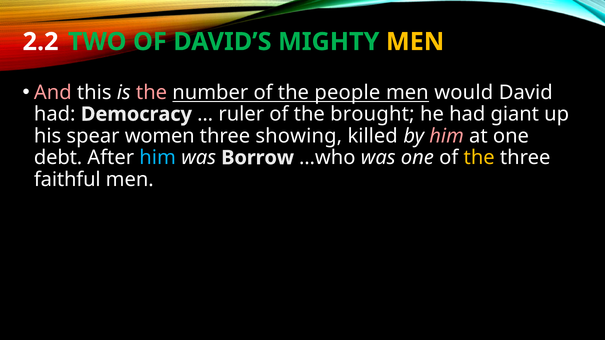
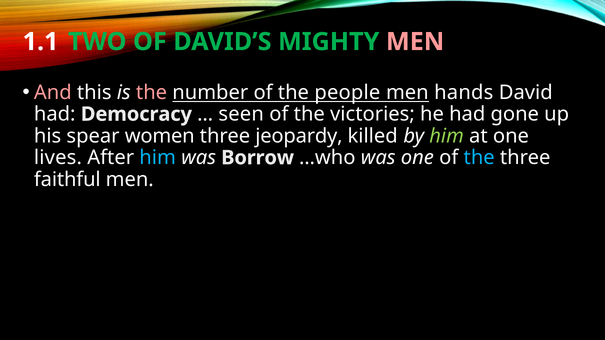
2.2: 2.2 -> 1.1
MEN at (415, 42) colour: yellow -> pink
would: would -> hands
ruler: ruler -> seen
brought: brought -> victories
giant: giant -> gone
showing: showing -> jeopardy
him at (447, 136) colour: pink -> light green
debt: debt -> lives
the at (479, 158) colour: yellow -> light blue
